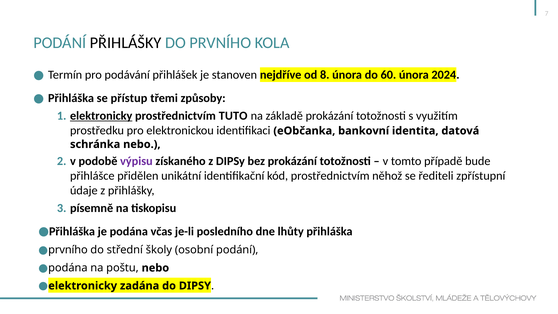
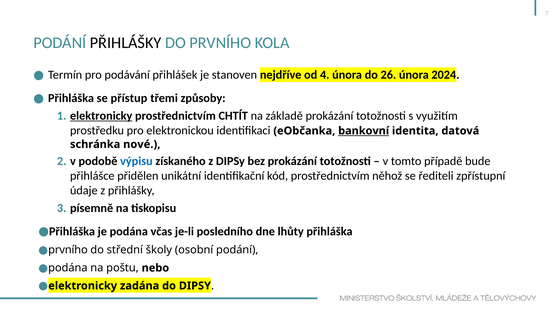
8: 8 -> 4
60: 60 -> 26
TUTO: TUTO -> CHTÍT
bankovní underline: none -> present
schránka nebo: nebo -> nové
výpisu colour: purple -> blue
